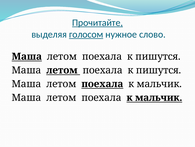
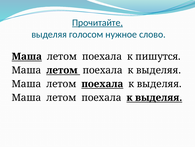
голосом underline: present -> none
пишутся at (159, 70): пишутся -> выделяя
мальчик at (159, 84): мальчик -> выделяя
мальчик at (159, 97): мальчик -> выделяя
